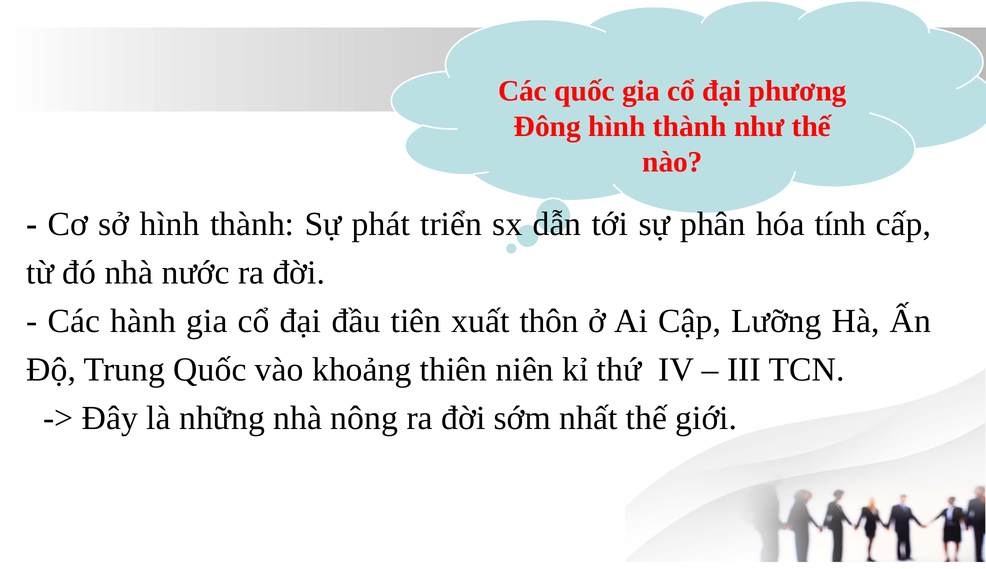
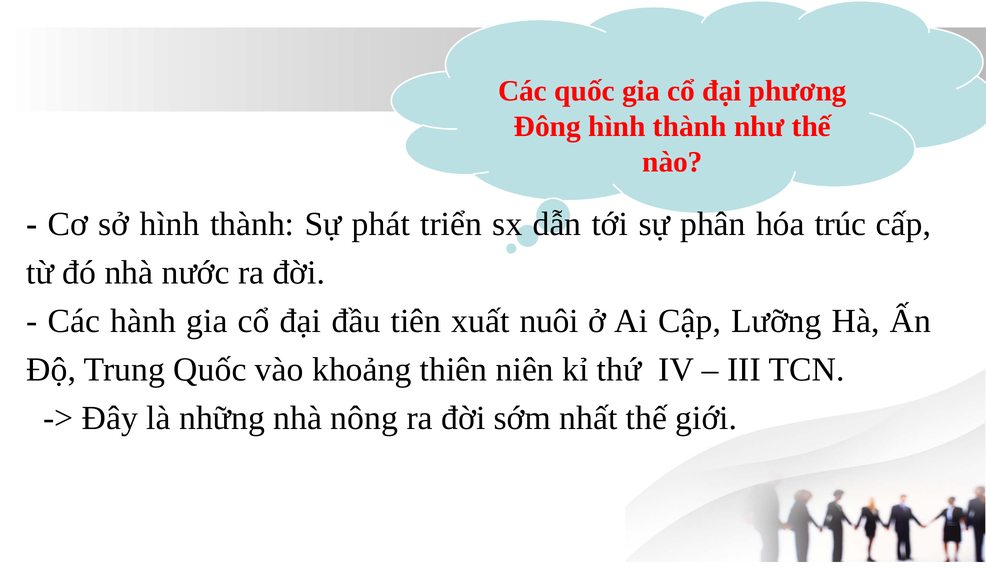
tính: tính -> trúc
thôn: thôn -> nuôi
